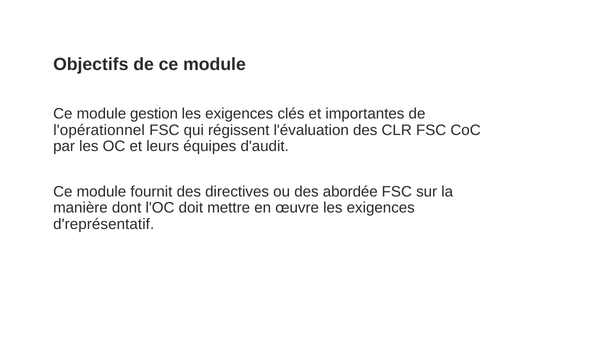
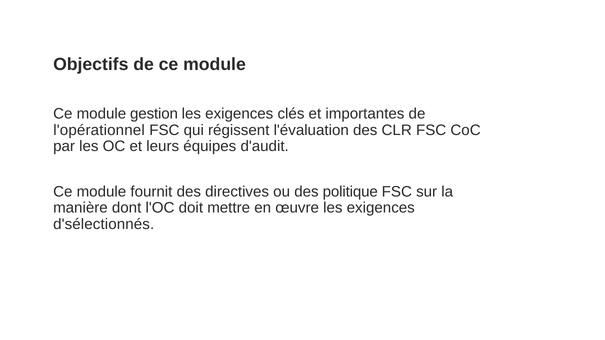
abordée: abordée -> politique
d'représentatif: d'représentatif -> d'sélectionnés
